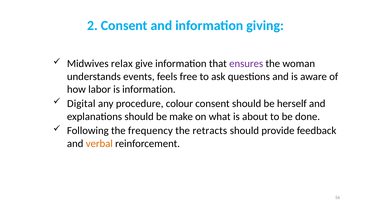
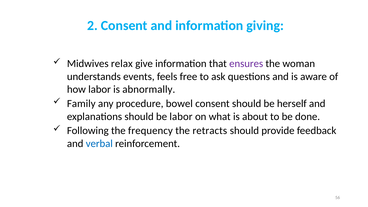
is information: information -> abnormally
Digital: Digital -> Family
colour: colour -> bowel
be make: make -> labor
verbal colour: orange -> blue
